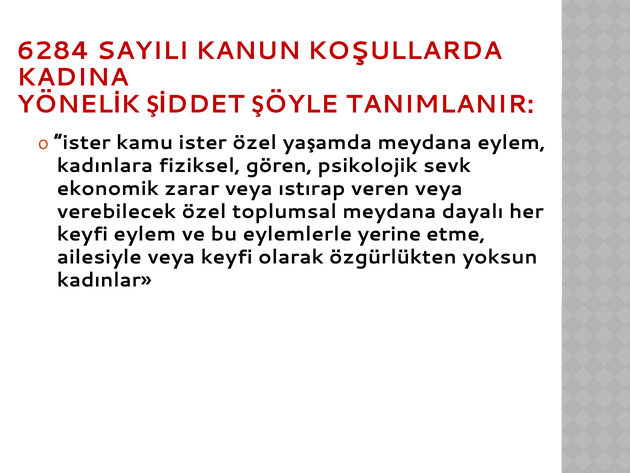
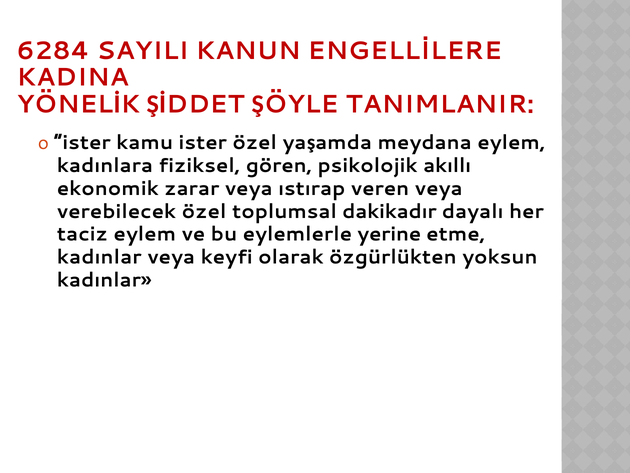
KOŞULLARDA: KOŞULLARDA -> ENGELLİLERE
sevk: sevk -> akıllı
toplumsal meydana: meydana -> dakikadır
keyfi at (83, 234): keyfi -> taciz
ailesiyle at (99, 257): ailesiyle -> kadınlar
